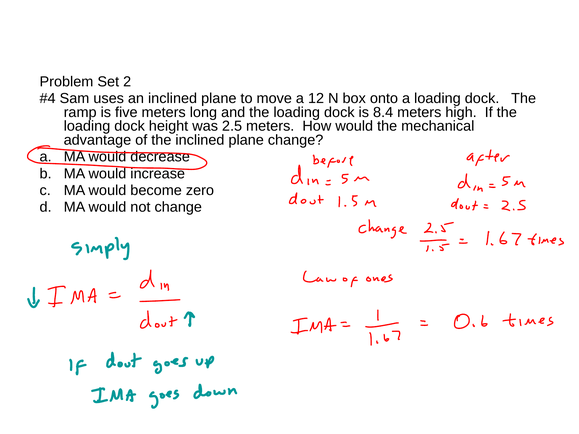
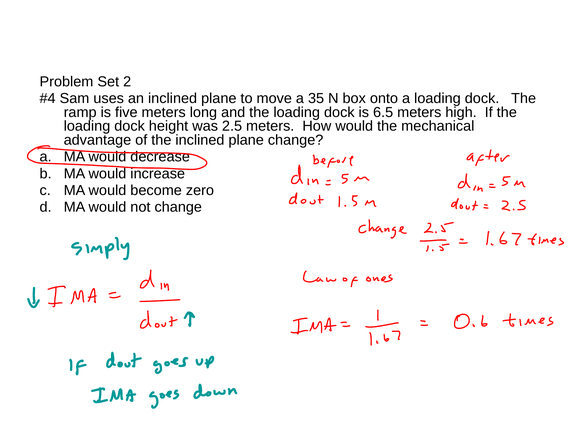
12: 12 -> 35
8.4: 8.4 -> 6.5
